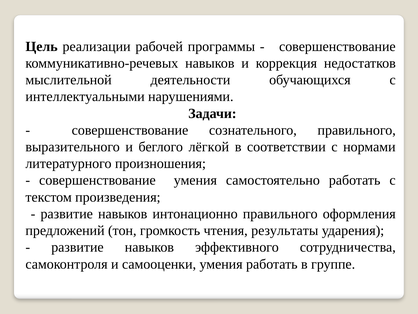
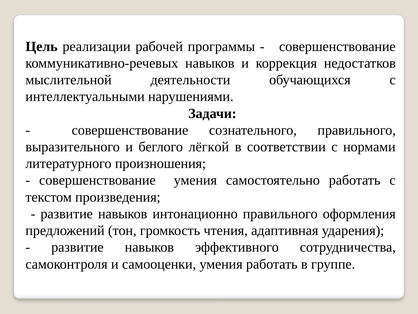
результаты: результаты -> адаптивная
